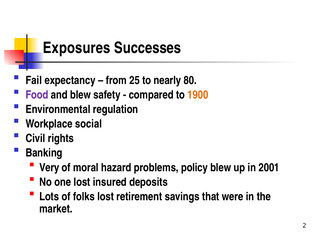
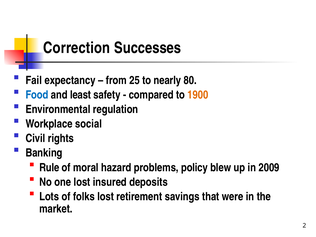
Exposures: Exposures -> Correction
Food colour: purple -> blue
and blew: blew -> least
Very: Very -> Rule
2001: 2001 -> 2009
